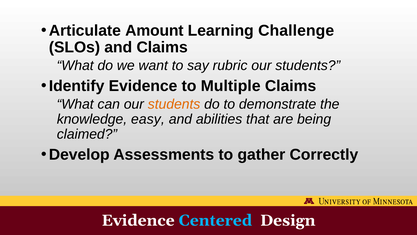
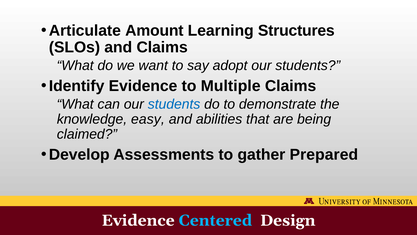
Challenge: Challenge -> Structures
rubric: rubric -> adopt
students at (174, 104) colour: orange -> blue
Correctly: Correctly -> Prepared
